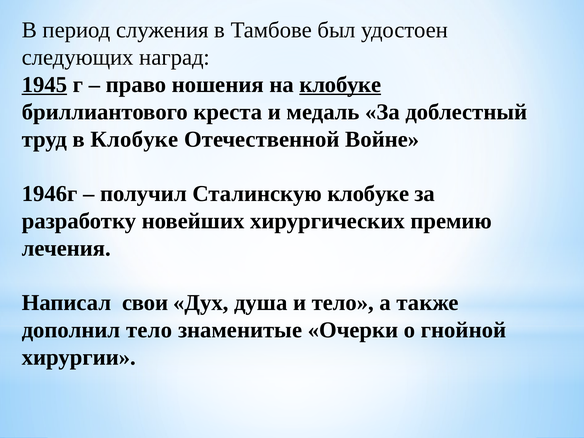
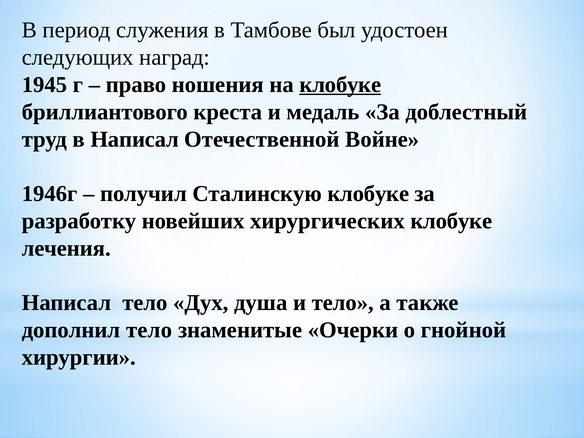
1945 underline: present -> none
в Клобуке: Клобуке -> Написал
хирургических премию: премию -> клобуке
Написал свои: свои -> тело
